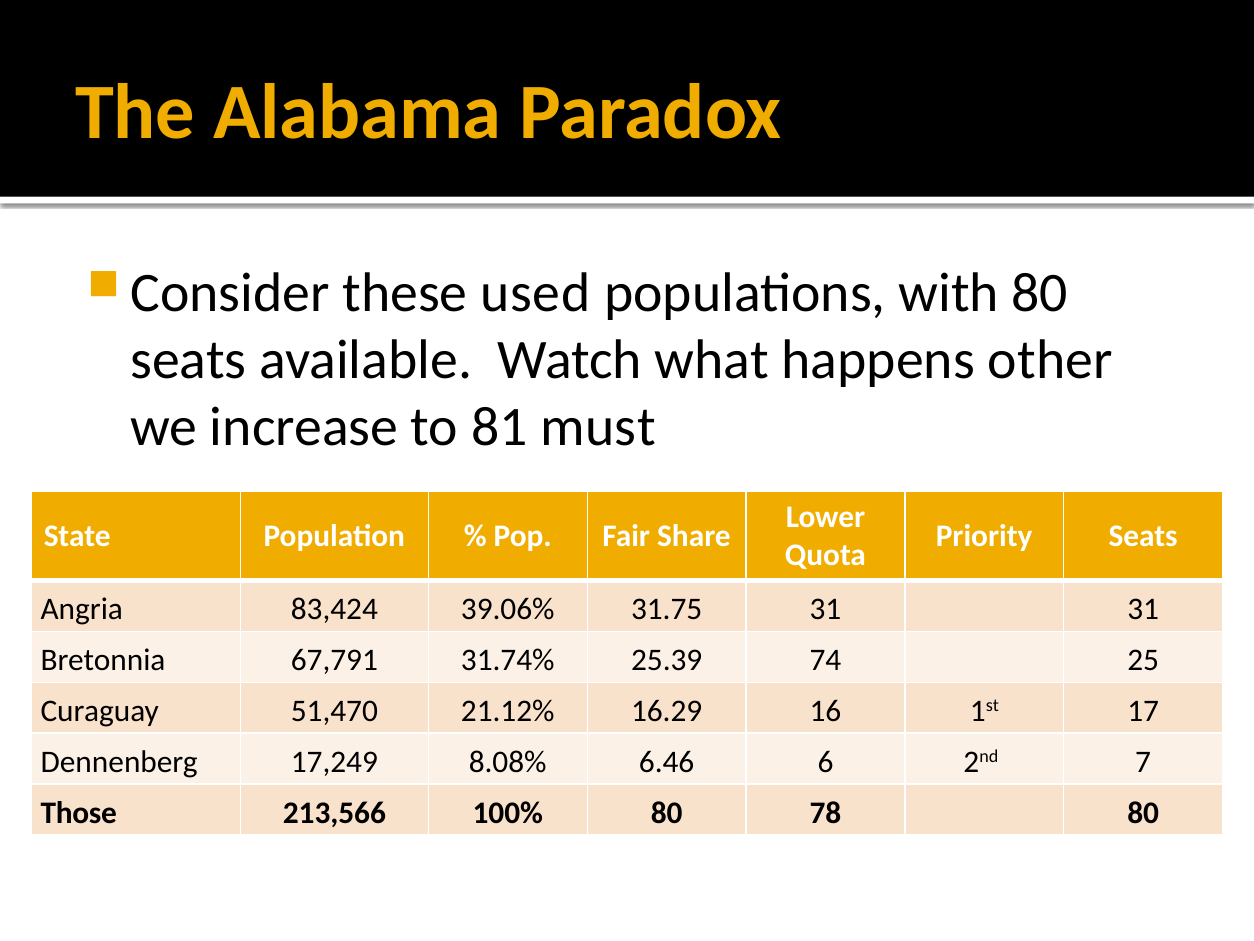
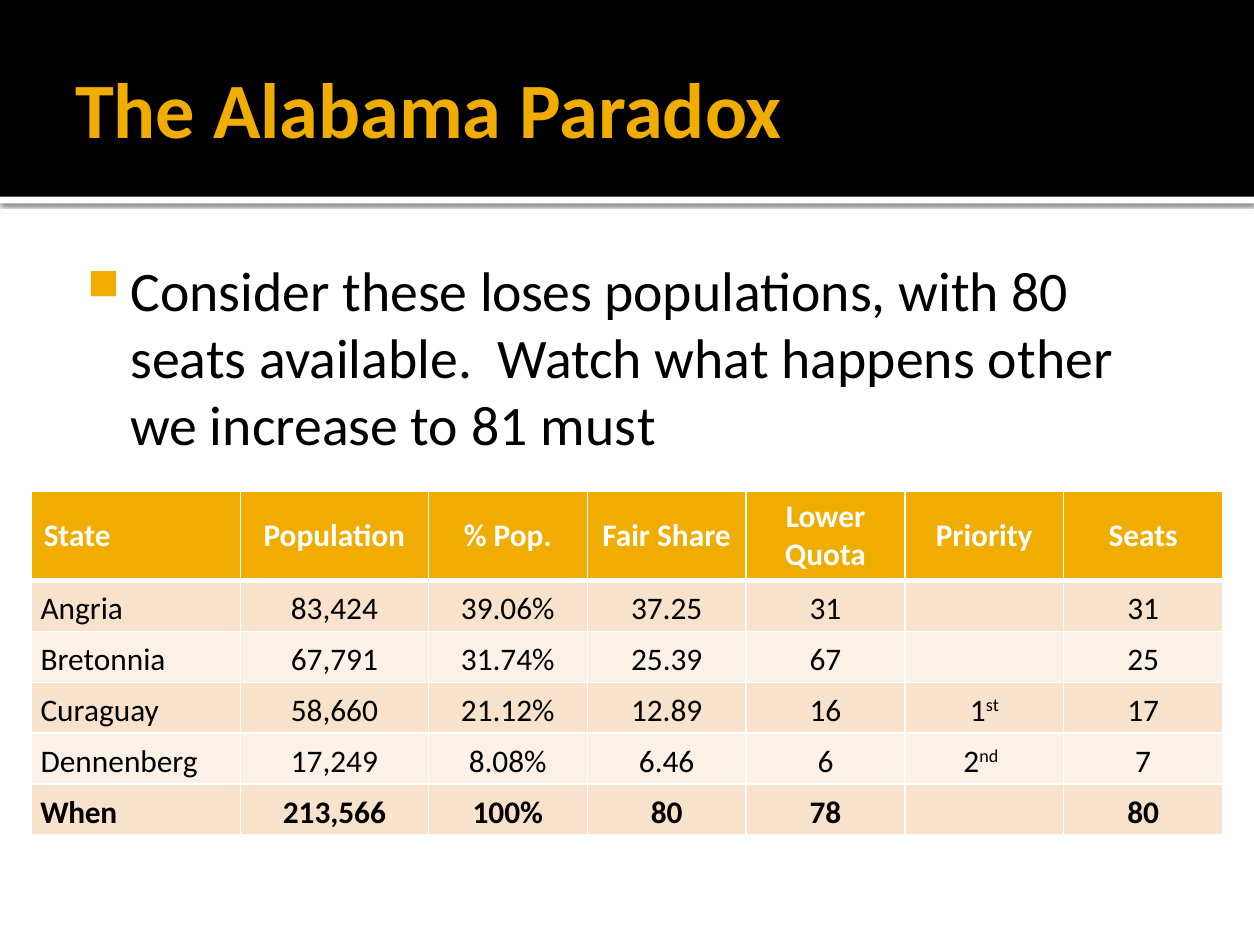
used: used -> loses
31.75: 31.75 -> 37.25
74: 74 -> 67
51,470: 51,470 -> 58,660
16.29: 16.29 -> 12.89
Those: Those -> When
